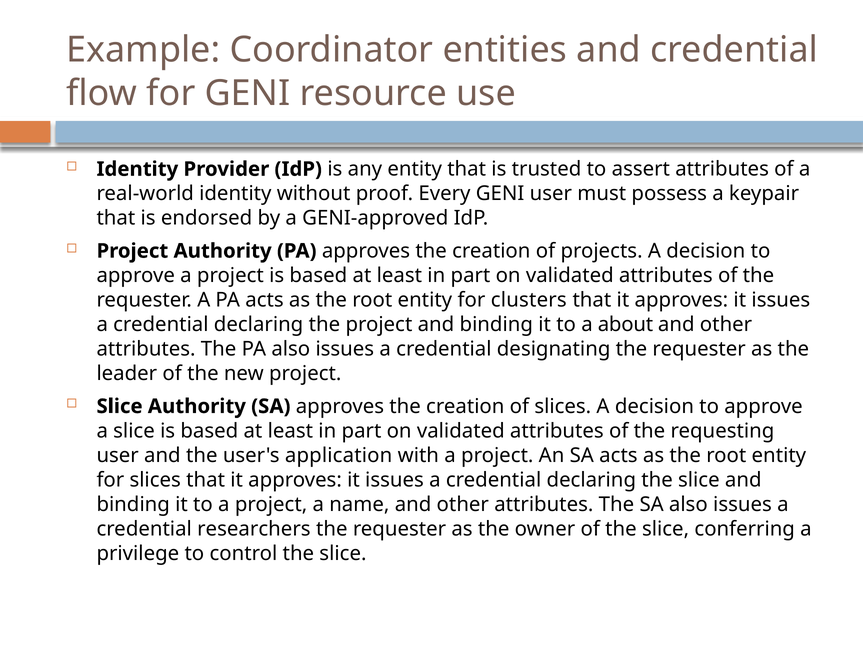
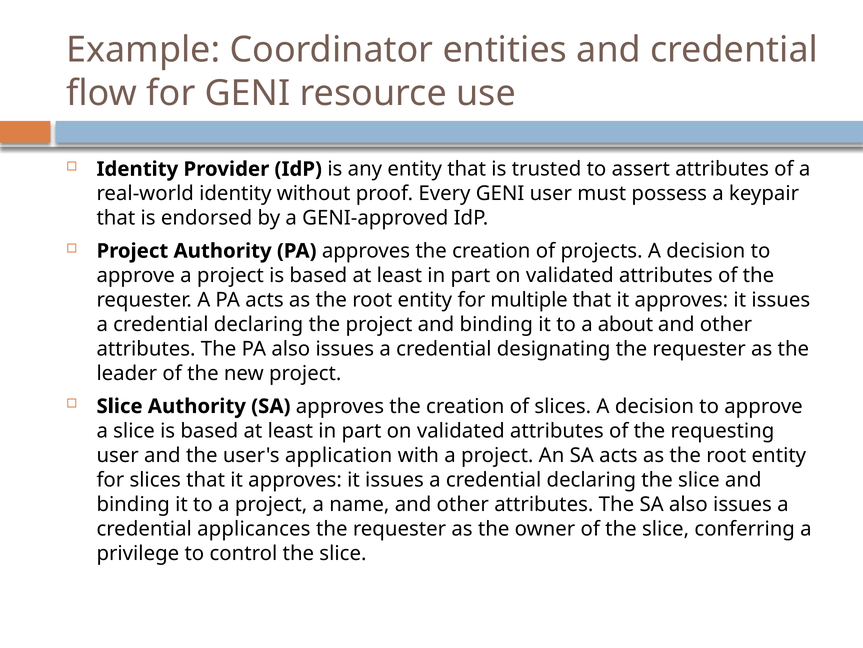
clusters: clusters -> multiple
researchers: researchers -> applicances
